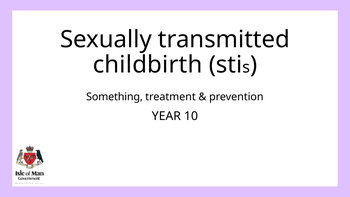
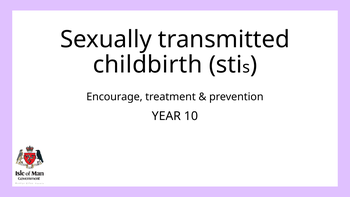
Something: Something -> Encourage
